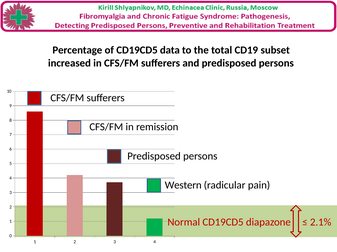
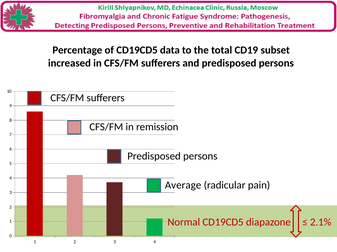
Western: Western -> Average
